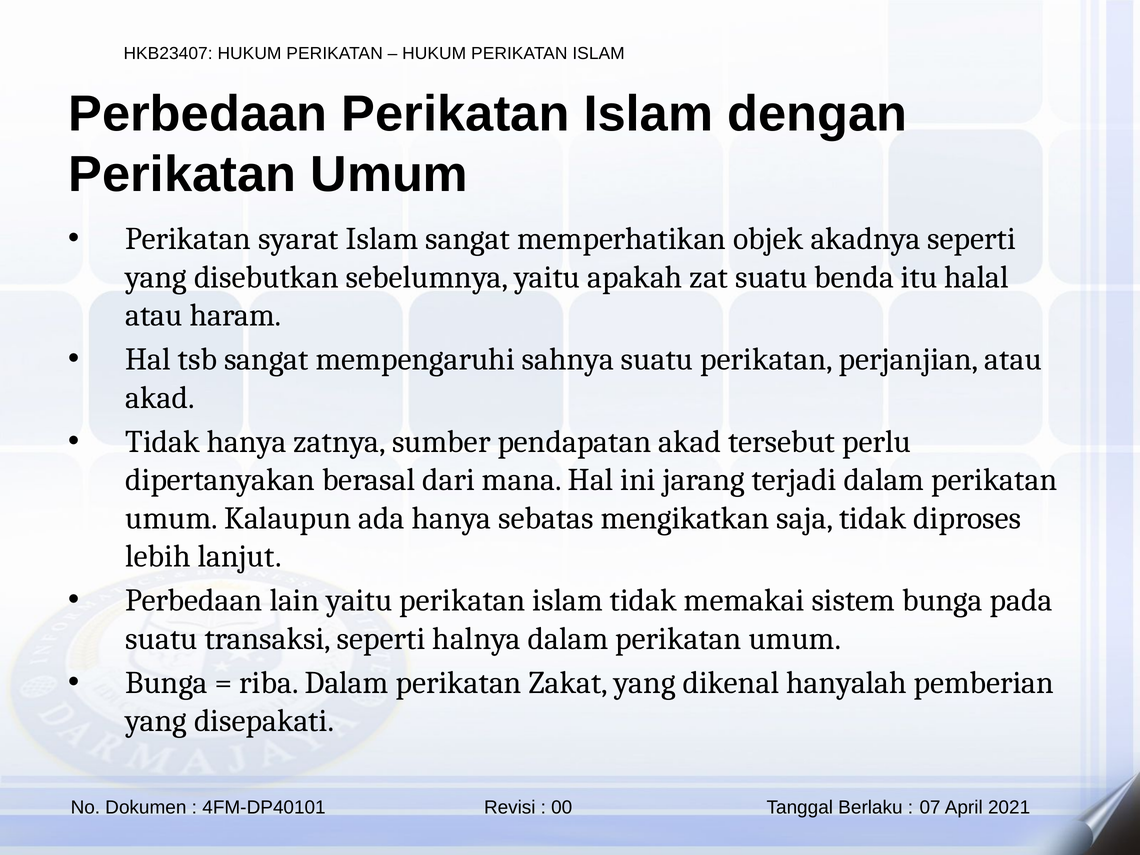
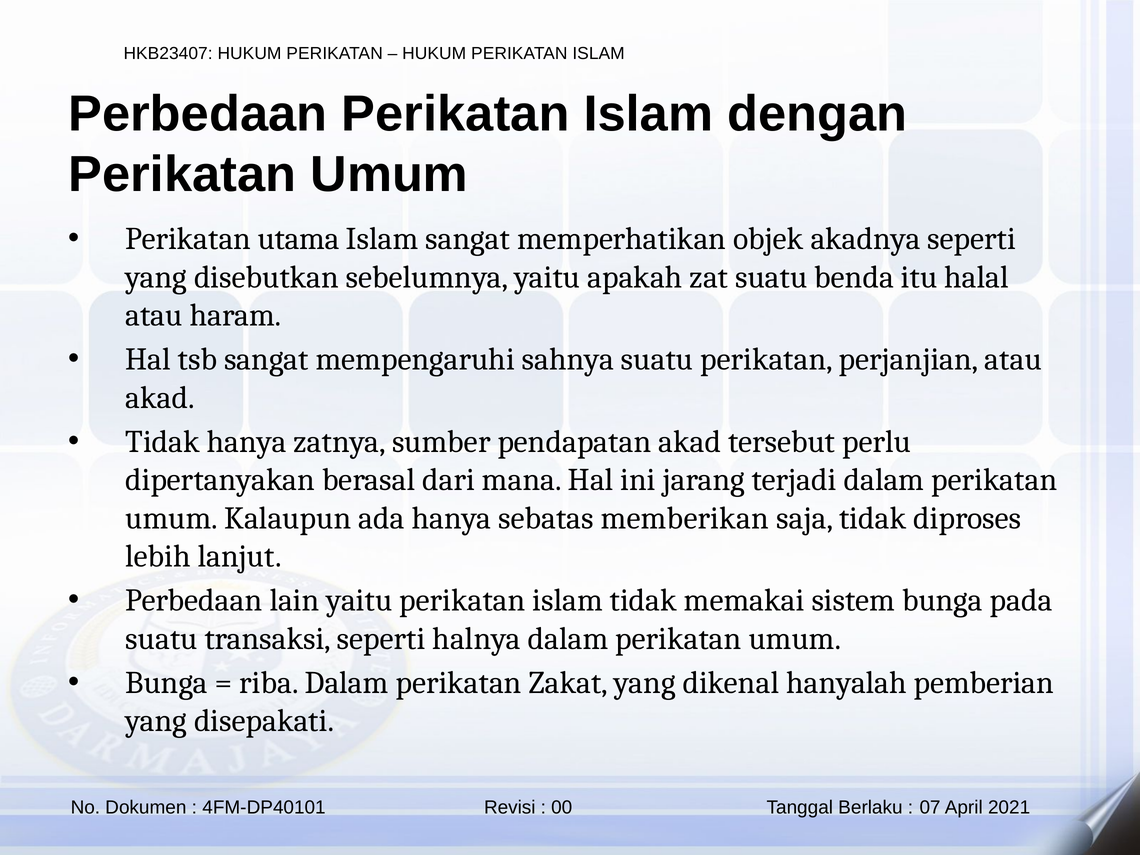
syarat: syarat -> utama
mengikatkan: mengikatkan -> memberikan
